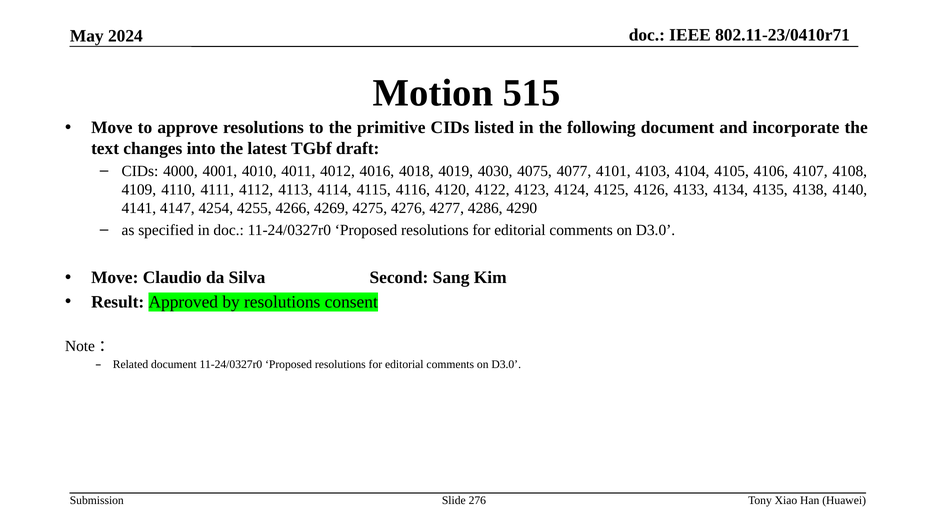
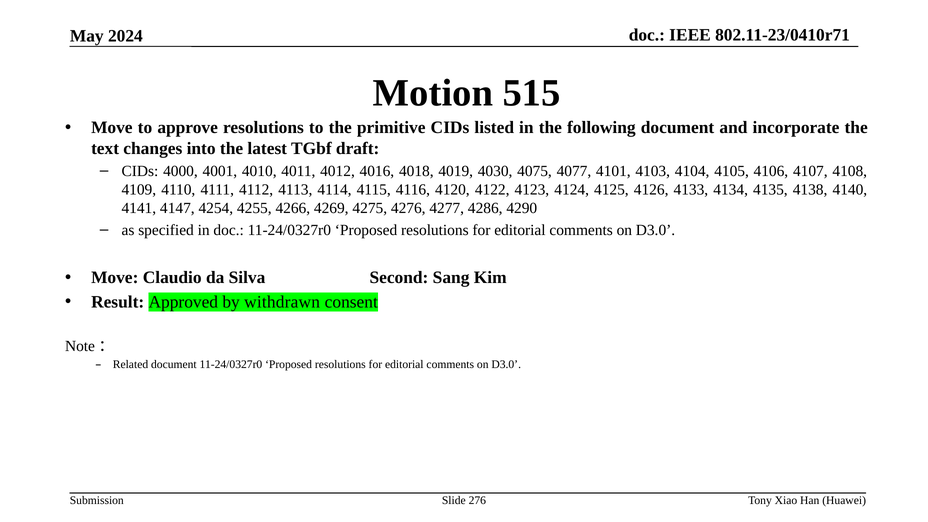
by resolutions: resolutions -> withdrawn
